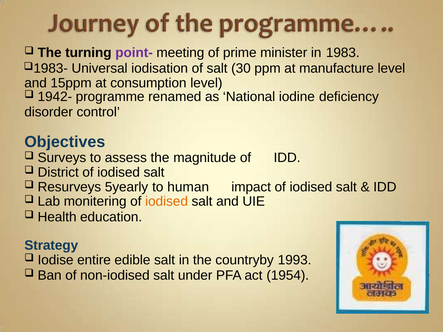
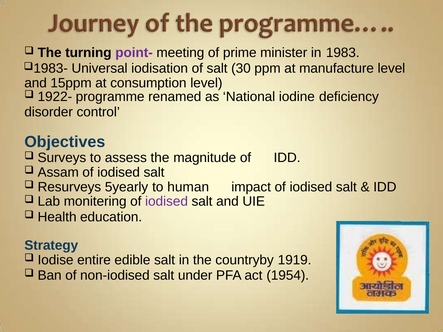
1942-: 1942- -> 1922-
District: District -> Assam
iodised at (167, 202) colour: orange -> purple
1993: 1993 -> 1919
